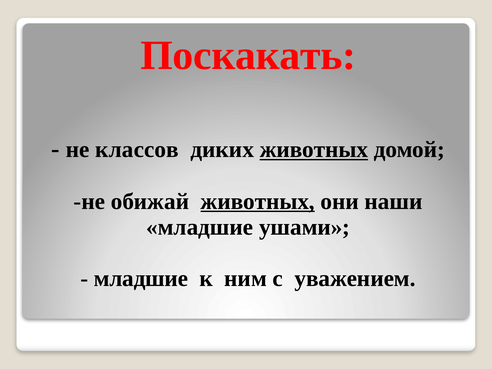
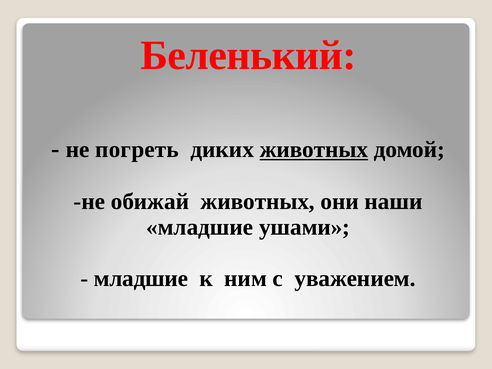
Поскакать: Поскакать -> Беленький
классов: классов -> погреть
животных at (258, 201) underline: present -> none
